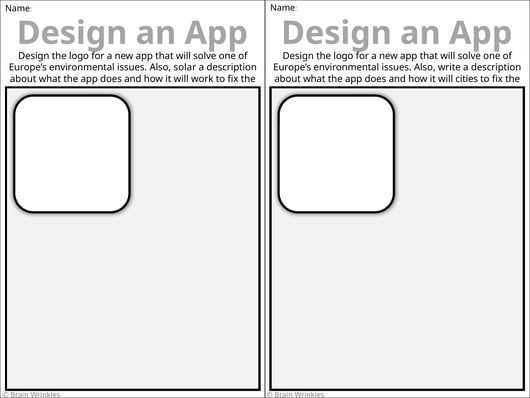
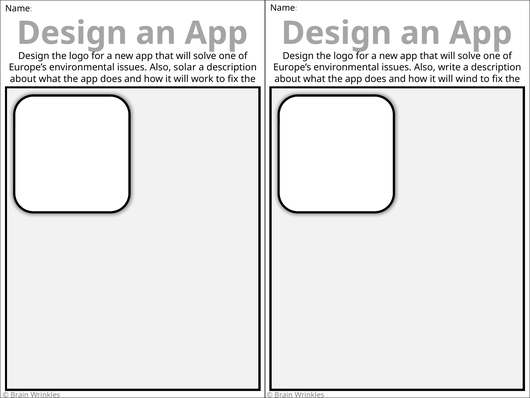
cities: cities -> wind
